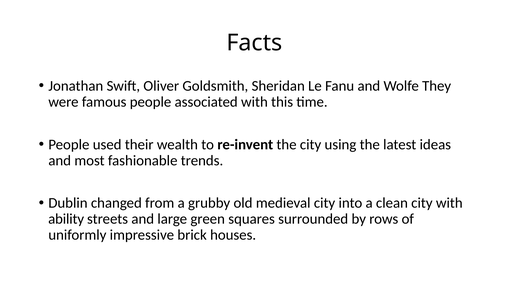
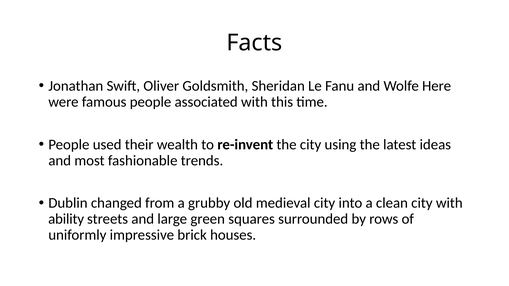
They: They -> Here
